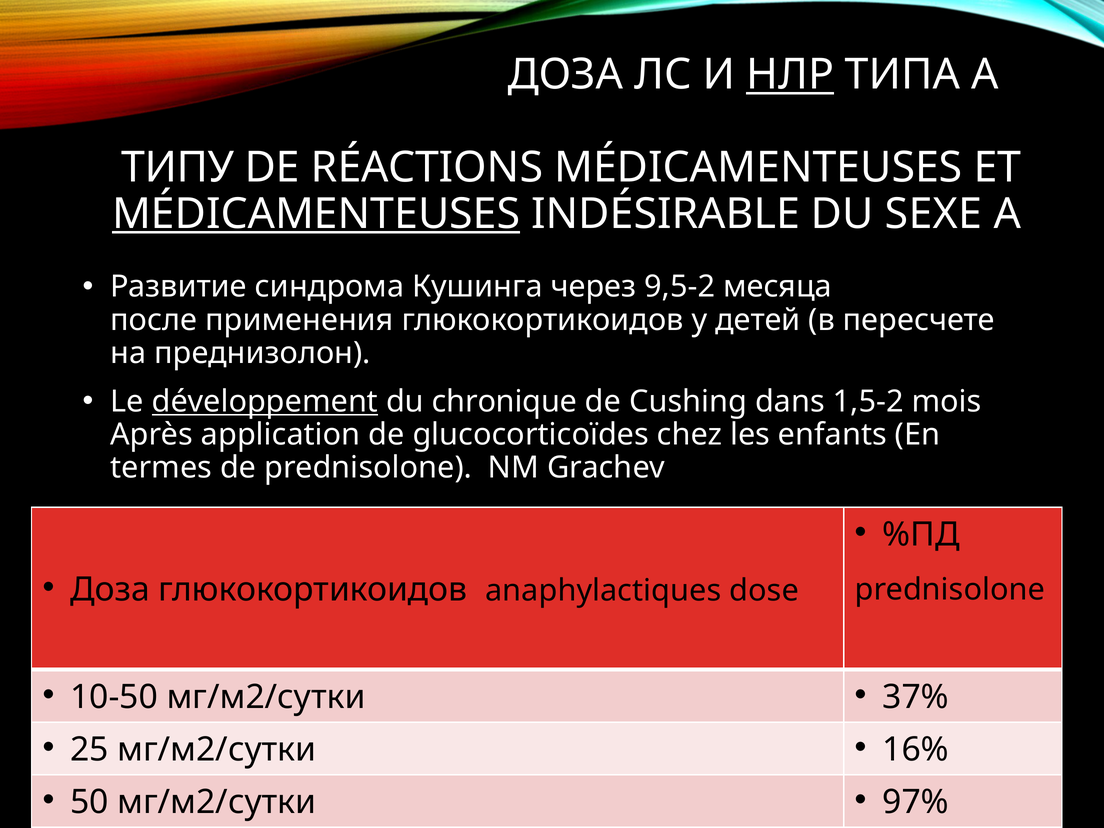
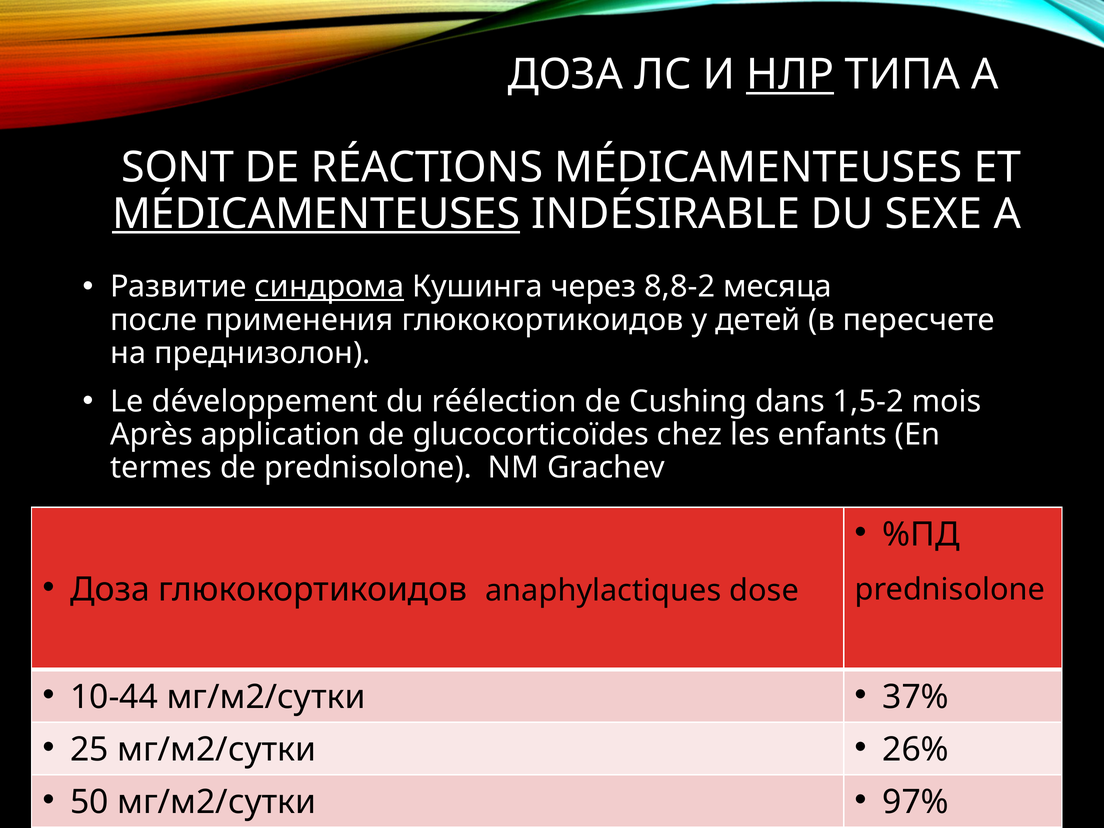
ТИПУ: ТИПУ -> SONT
синдрома underline: none -> present
9,5-2: 9,5-2 -> 8,8-2
développement underline: present -> none
chronique: chronique -> réélection
10-50: 10-50 -> 10-44
16%: 16% -> 26%
